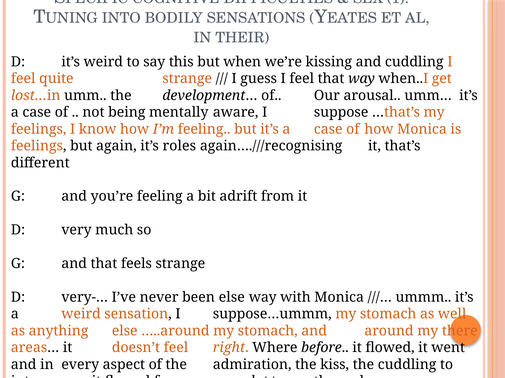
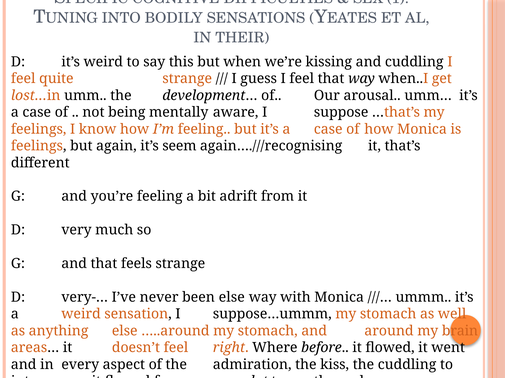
roles: roles -> seem
there: there -> brain
